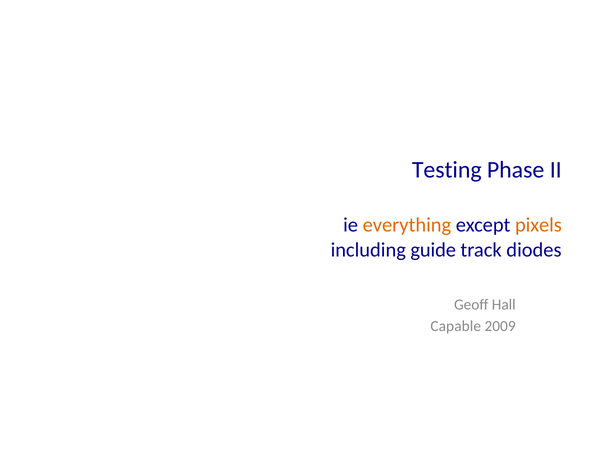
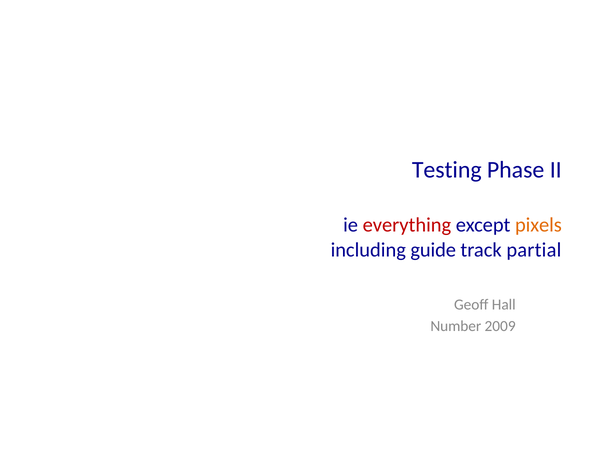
everything colour: orange -> red
diodes: diodes -> partial
Capable: Capable -> Number
